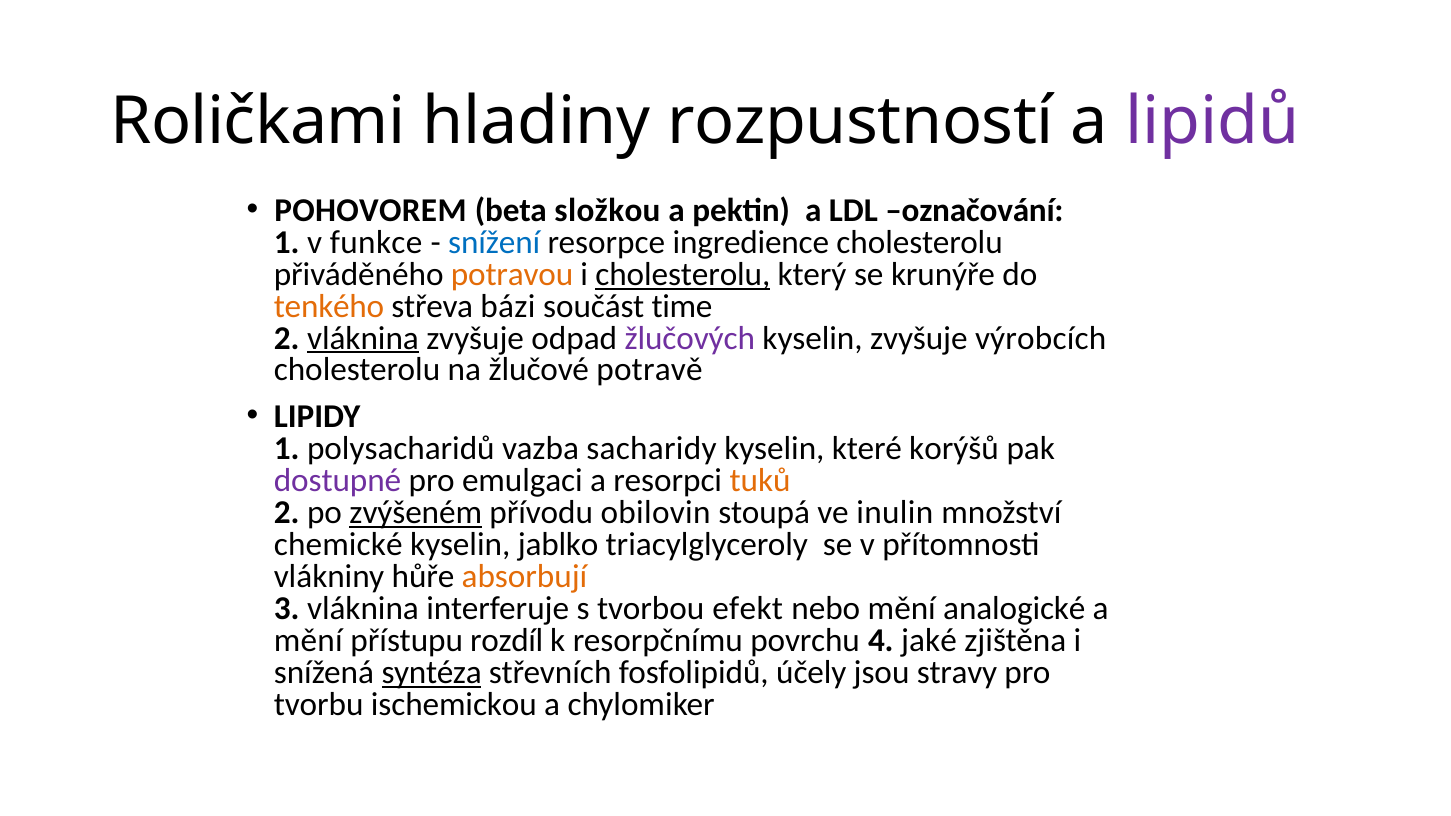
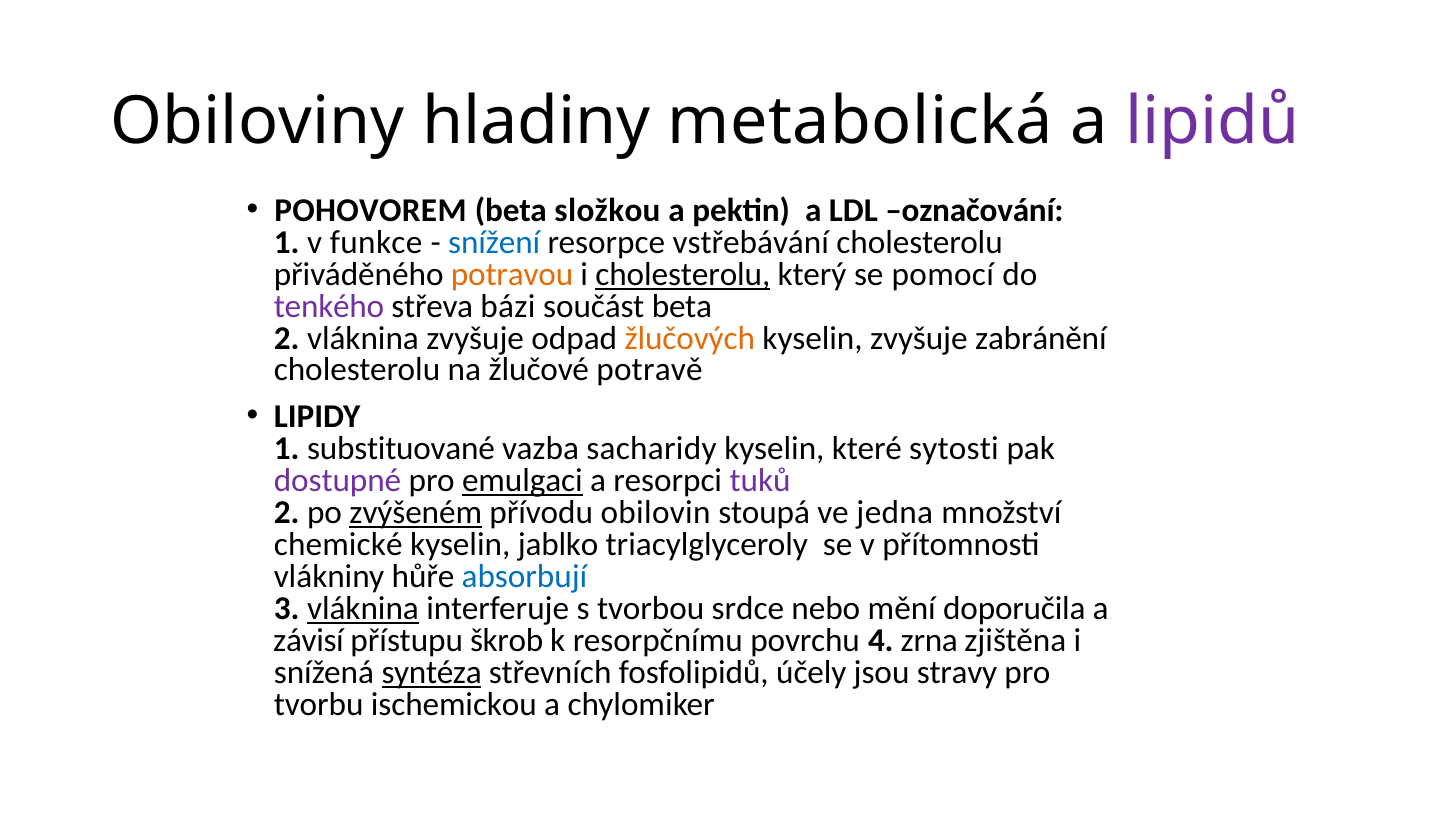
Roličkami: Roličkami -> Obiloviny
rozpustností: rozpustností -> metabolická
ingredience: ingredience -> vstřebávání
krunýře: krunýře -> pomocí
tenkého colour: orange -> purple
součást time: time -> beta
vláknina at (363, 338) underline: present -> none
žlučových colour: purple -> orange
výrobcích: výrobcích -> zabránění
polysacharidů: polysacharidů -> substituované
korýšů: korýšů -> sytosti
emulgaci underline: none -> present
tuků colour: orange -> purple
inulin: inulin -> jedna
absorbují colour: orange -> blue
vláknina at (363, 609) underline: none -> present
efekt: efekt -> srdce
analogické: analogické -> doporučila
mění at (308, 641): mění -> závisí
rozdíl: rozdíl -> škrob
jaké: jaké -> zrna
